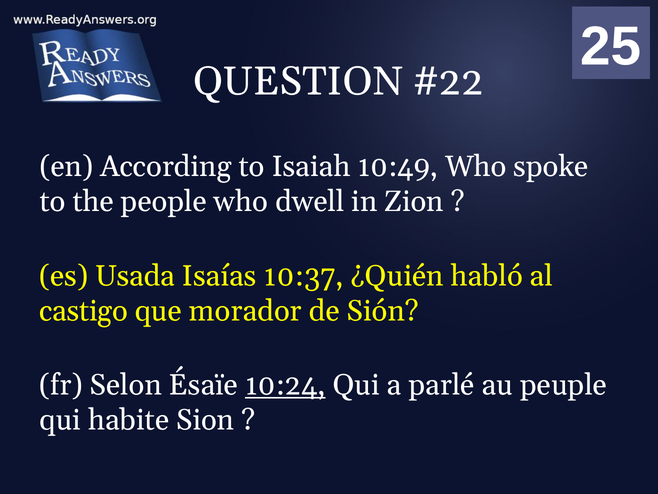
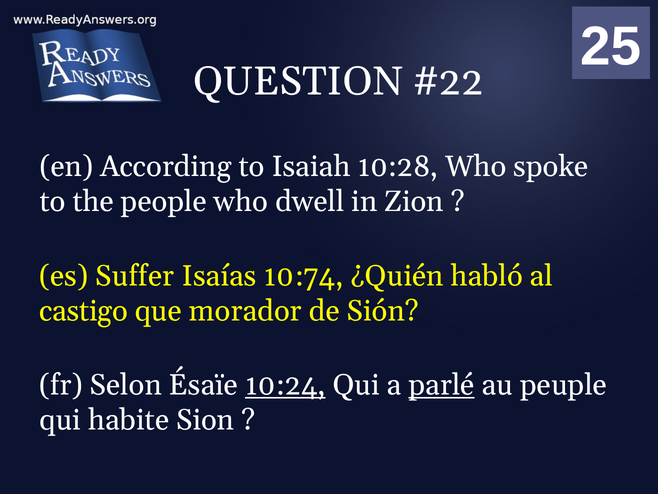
10:49: 10:49 -> 10:28
Usada: Usada -> Suffer
10:37: 10:37 -> 10:74
parlé underline: none -> present
